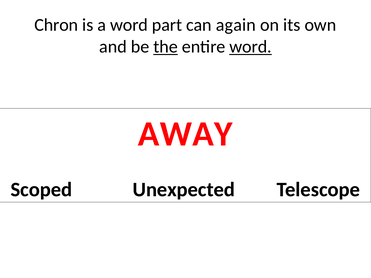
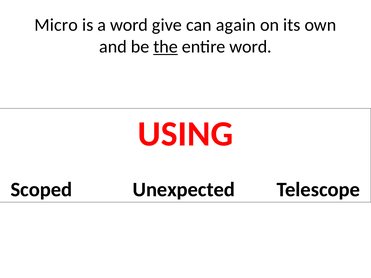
Chron: Chron -> Micro
part: part -> give
word at (251, 47) underline: present -> none
AWAY: AWAY -> USING
